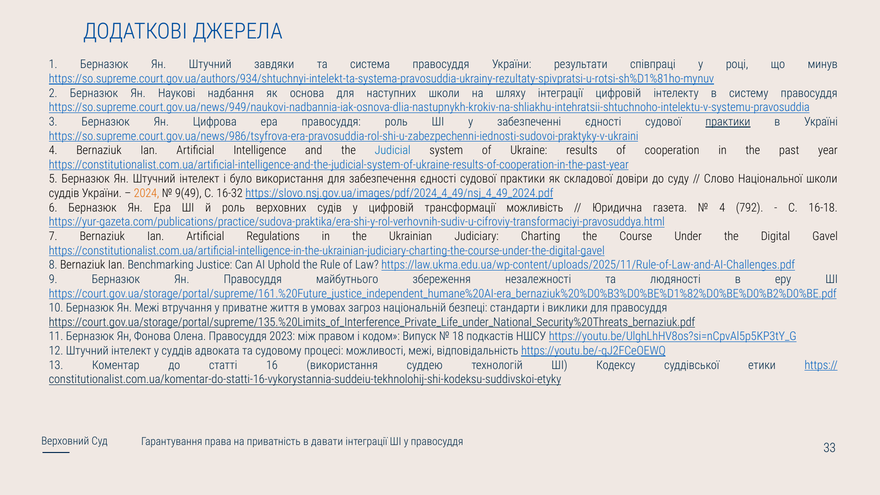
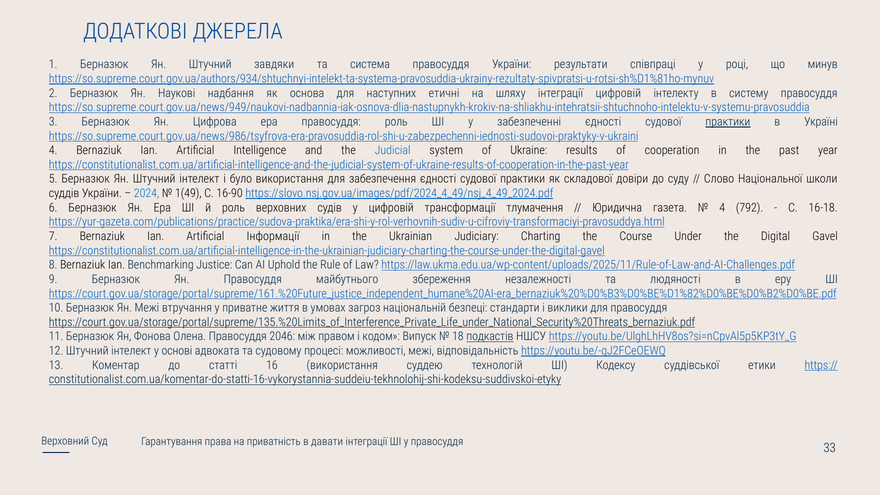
наступних школи: школи -> етичні
2024 colour: orange -> blue
9(49: 9(49 -> 1(49
16-32: 16-32 -> 16-90
можливість: можливість -> тлумачення
Regulations: Regulations -> Інформації
2023: 2023 -> 2046
подкастів underline: none -> present
у суддів: суддів -> основі
